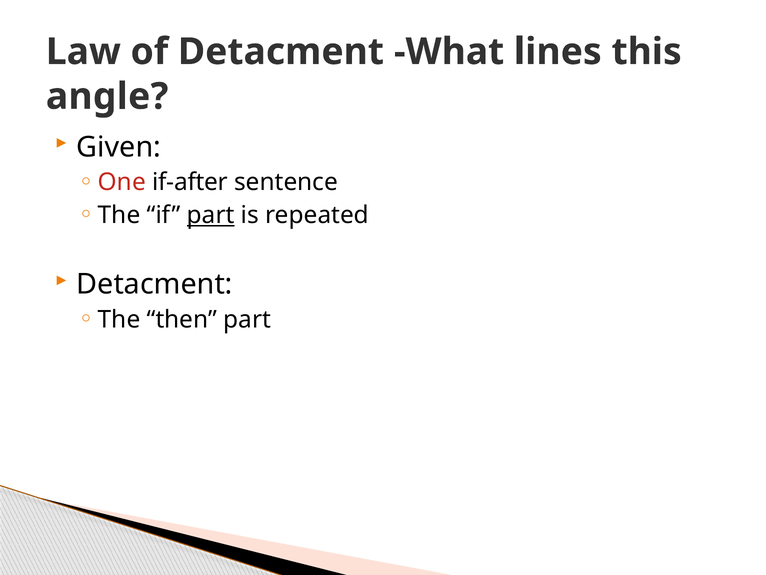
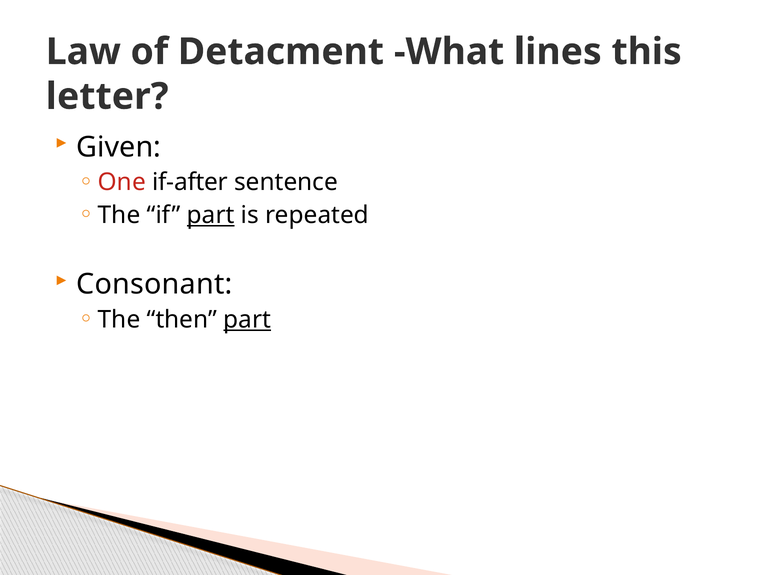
angle: angle -> letter
Detacment at (155, 284): Detacment -> Consonant
part at (247, 319) underline: none -> present
